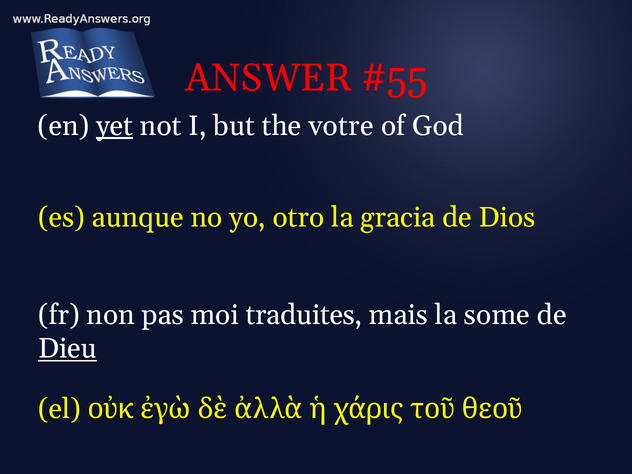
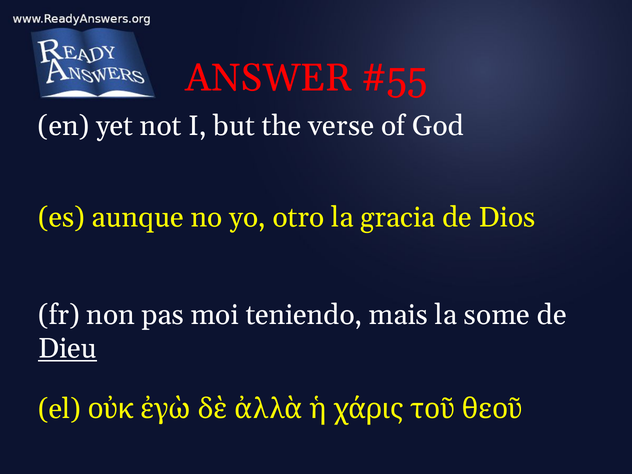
yet underline: present -> none
votre: votre -> verse
traduites: traduites -> teniendo
